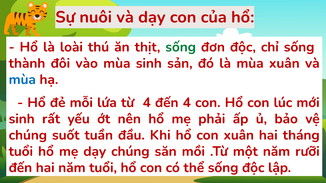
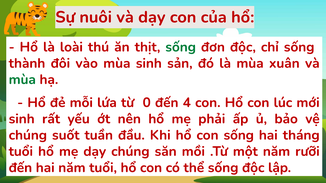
mùa at (22, 80) colour: blue -> green
từ 4: 4 -> 0
con xuân: xuân -> sống
